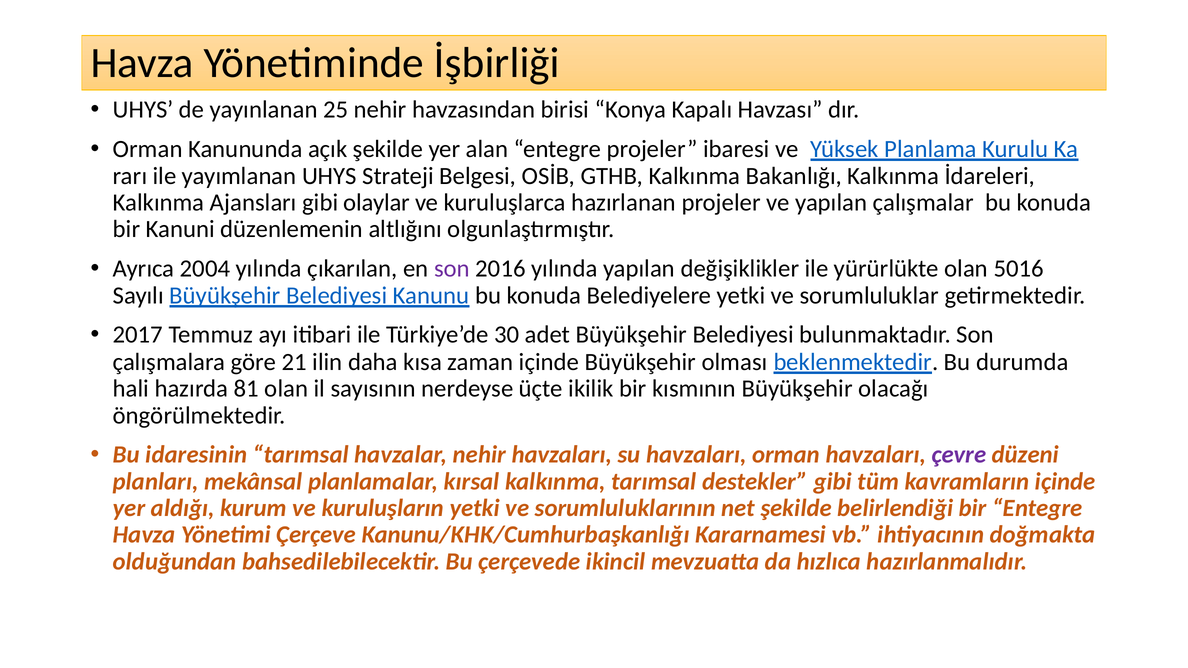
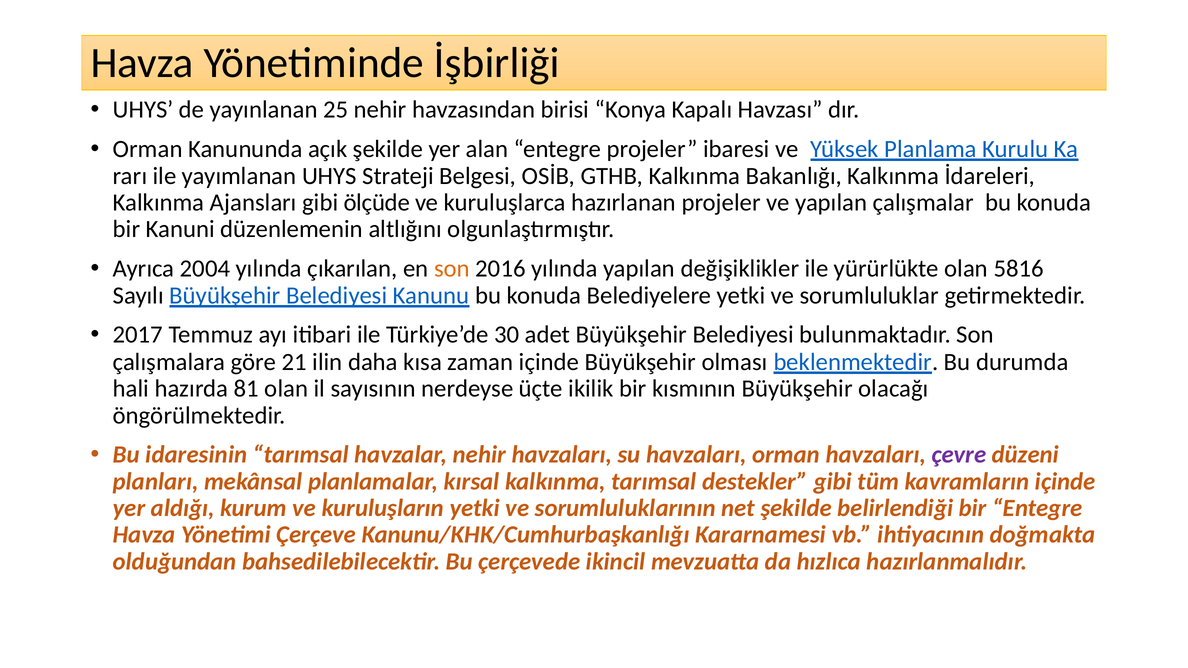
olaylar: olaylar -> ölçüde
son at (452, 269) colour: purple -> orange
5016: 5016 -> 5816
